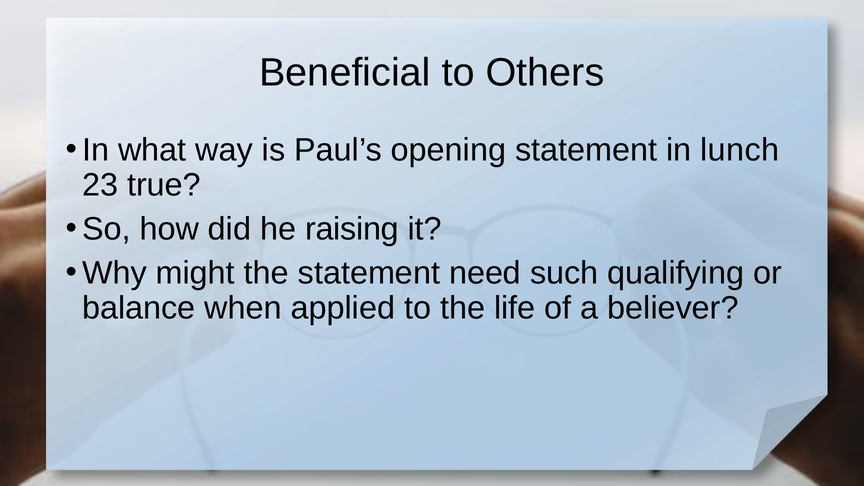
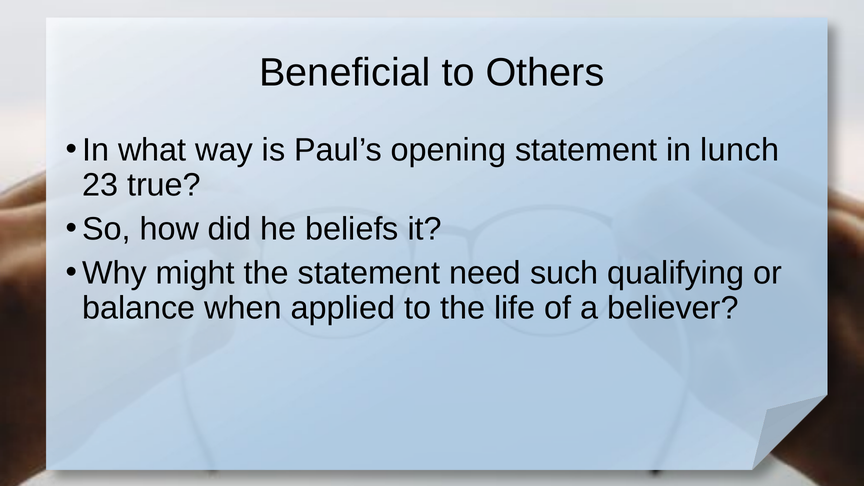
raising: raising -> beliefs
